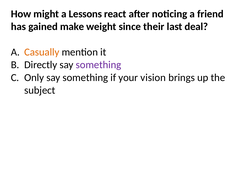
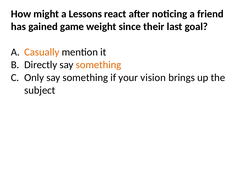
make: make -> game
deal: deal -> goal
something at (99, 65) colour: purple -> orange
